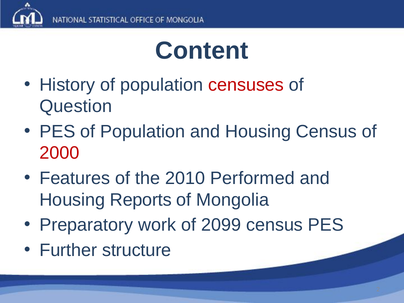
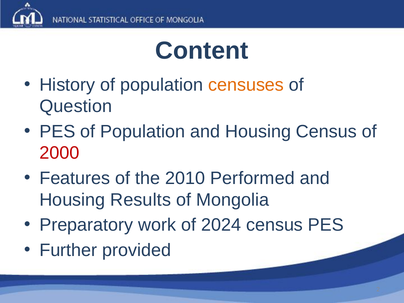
censuses colour: red -> orange
Reports: Reports -> Results
2099: 2099 -> 2024
structure: structure -> provided
